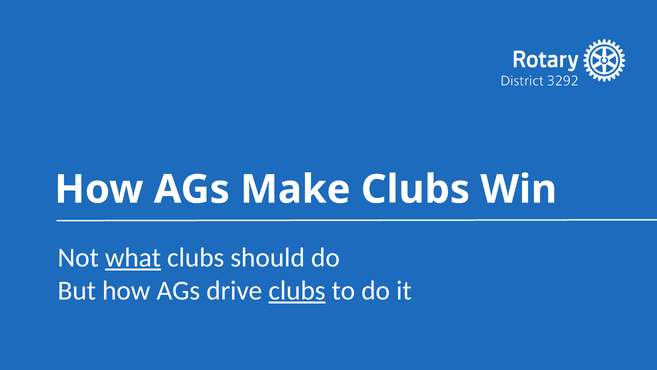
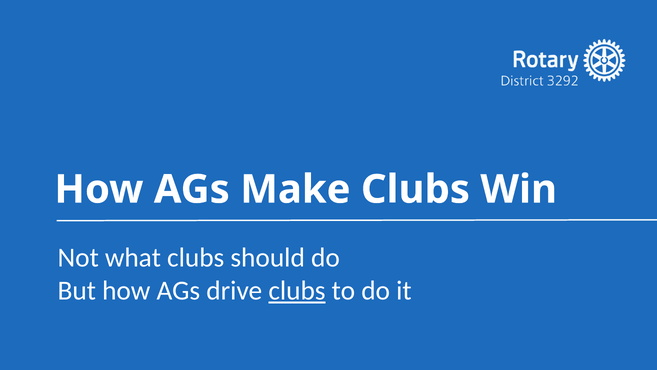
what underline: present -> none
